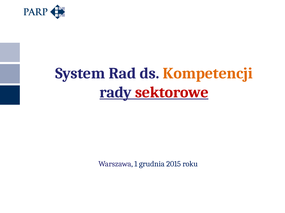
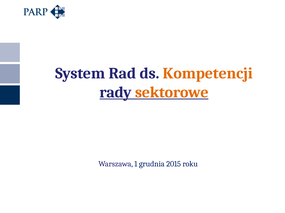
sektorowe colour: red -> orange
